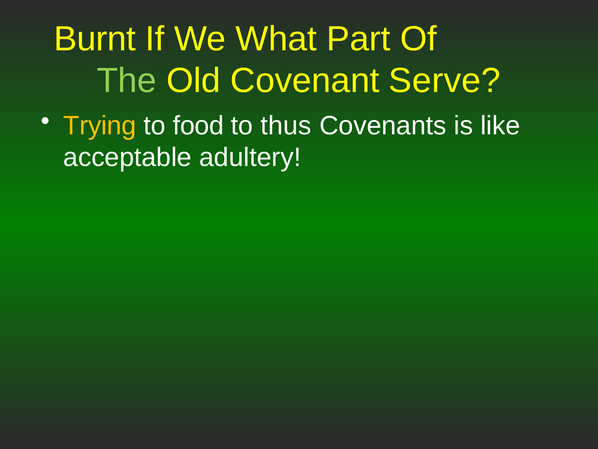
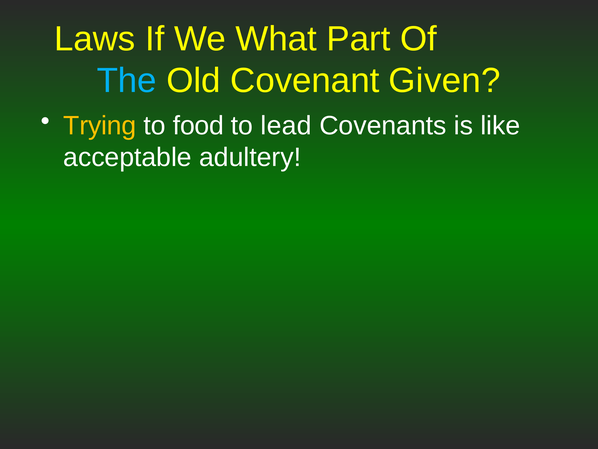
Burnt: Burnt -> Laws
The colour: light green -> light blue
Serve: Serve -> Given
thus: thus -> lead
